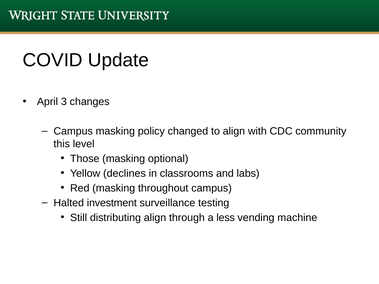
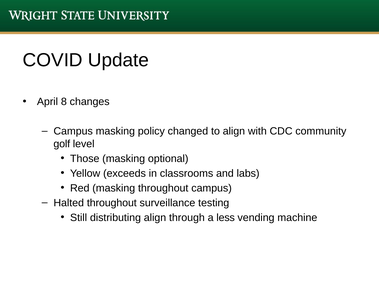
3: 3 -> 8
this: this -> golf
declines: declines -> exceeds
Halted investment: investment -> throughout
